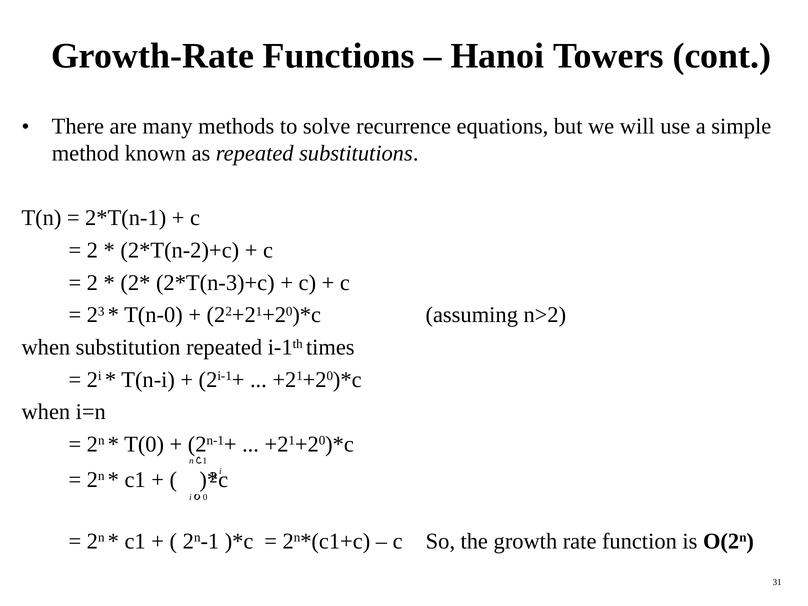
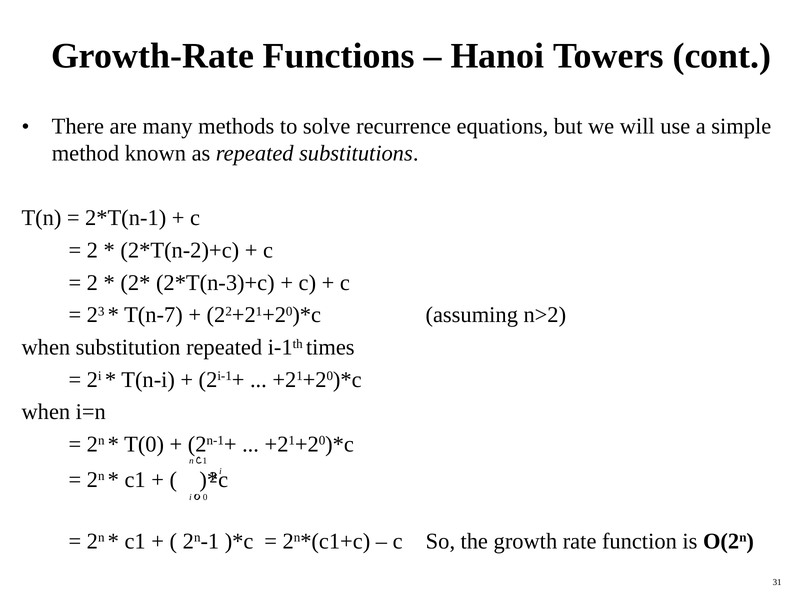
T(n-0: T(n-0 -> T(n-7
